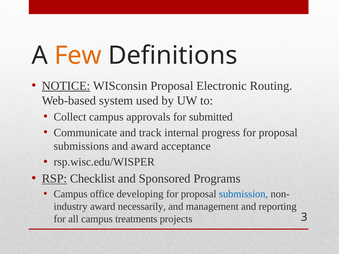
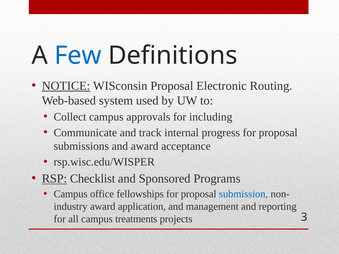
Few colour: orange -> blue
submitted: submitted -> including
developing: developing -> fellowships
necessarily: necessarily -> application
